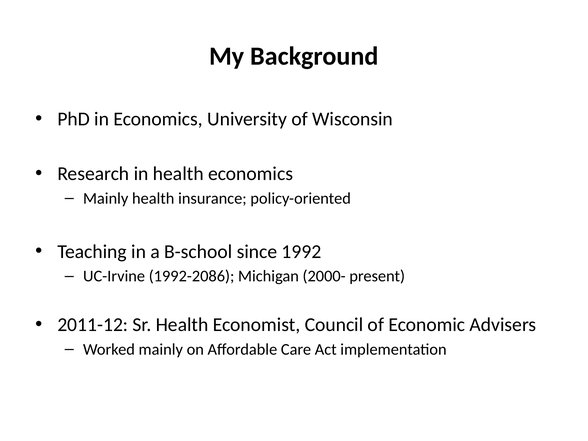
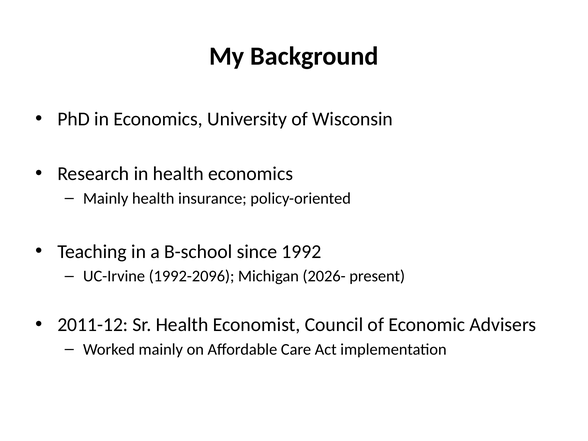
1992-2086: 1992-2086 -> 1992-2096
2000-: 2000- -> 2026-
